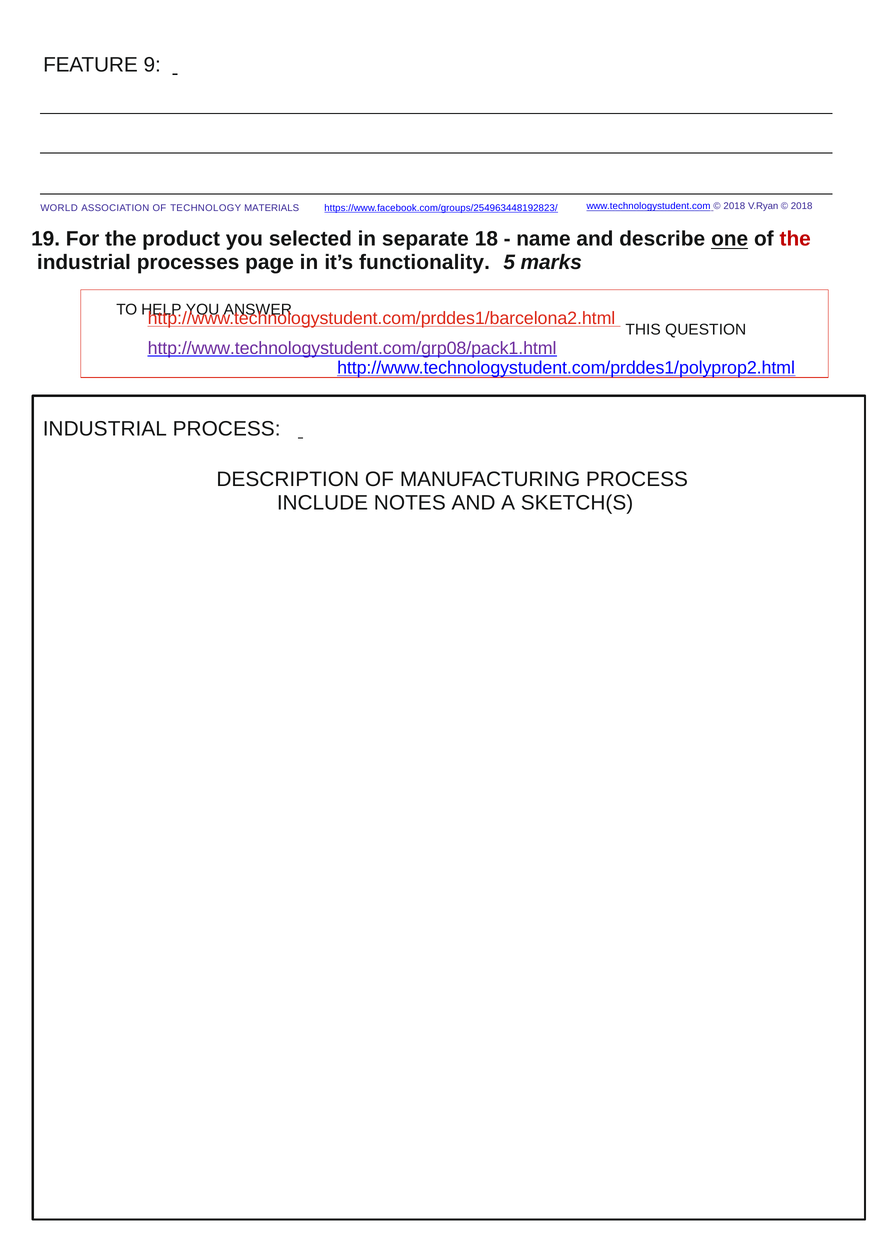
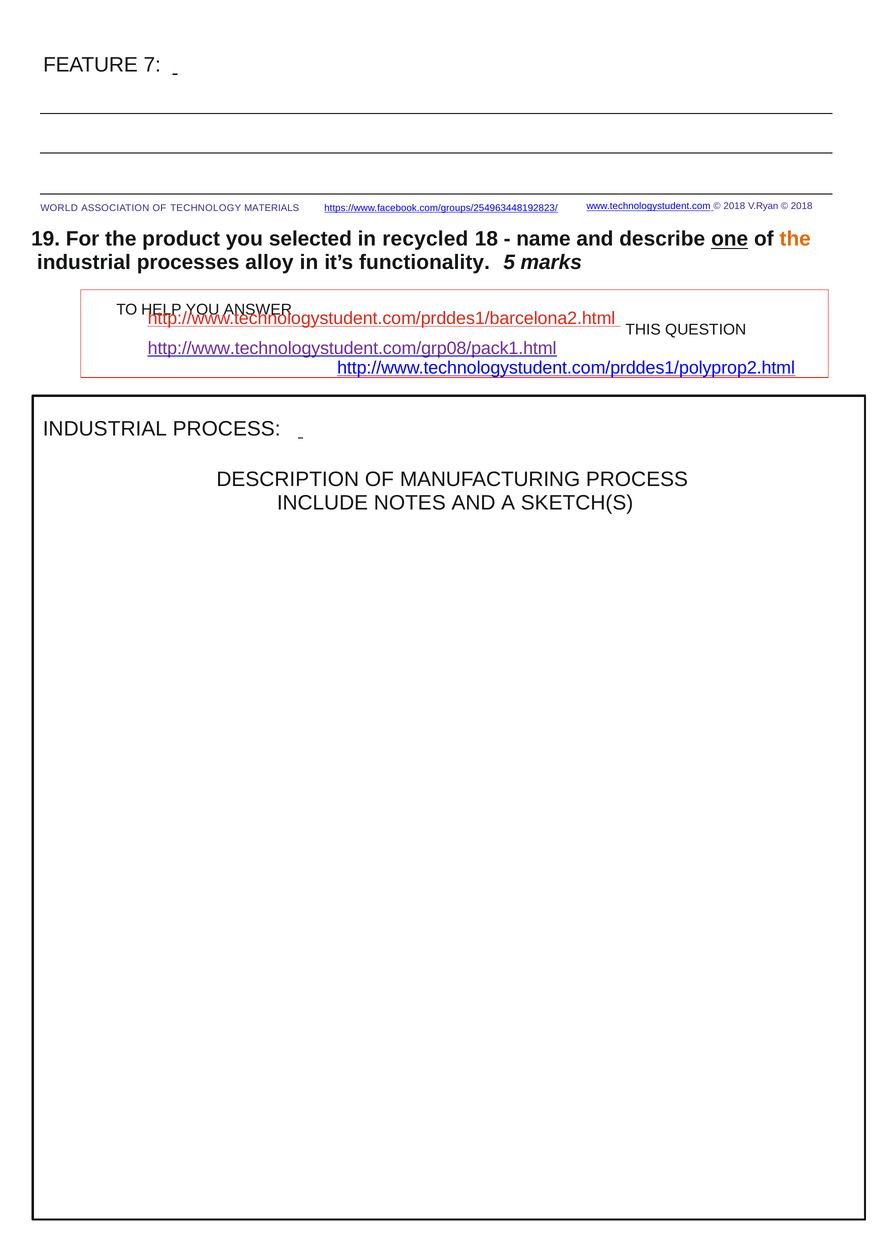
9: 9 -> 7
separate: separate -> recycled
the at (795, 239) colour: red -> orange
page: page -> alloy
